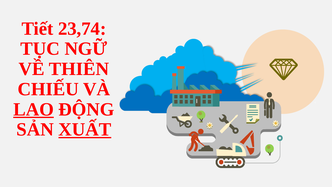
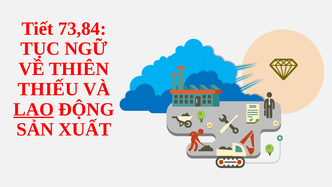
23,74: 23,74 -> 73,84
CHIẾU: CHIẾU -> THIẾU
XUẤT underline: present -> none
